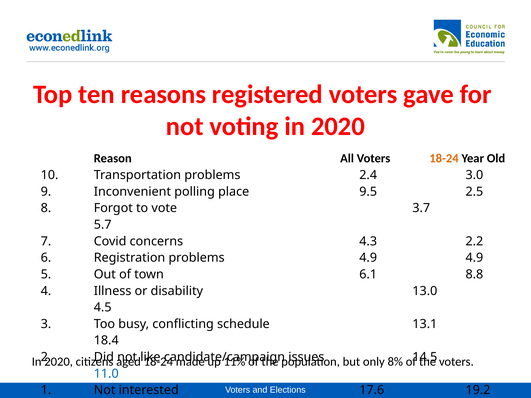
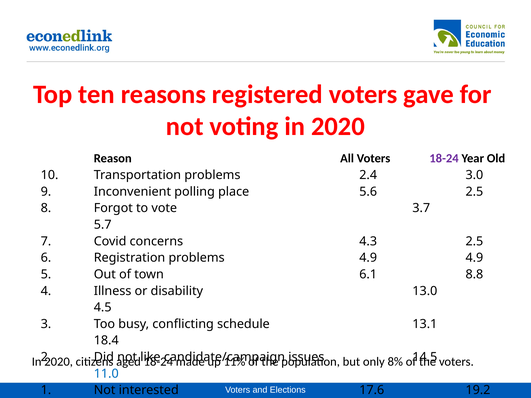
18-24 at (444, 159) colour: orange -> purple
9.5: 9.5 -> 5.6
4.3 2.2: 2.2 -> 2.5
